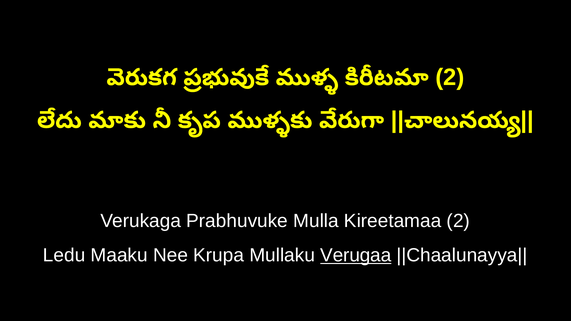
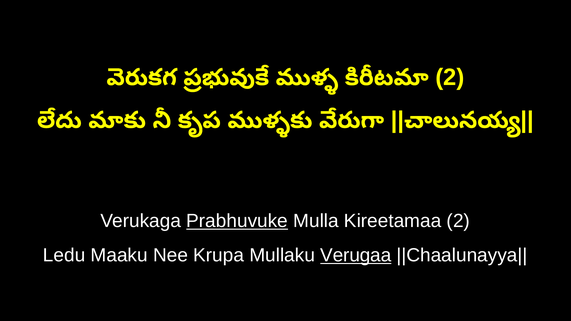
Prabhuvuke underline: none -> present
